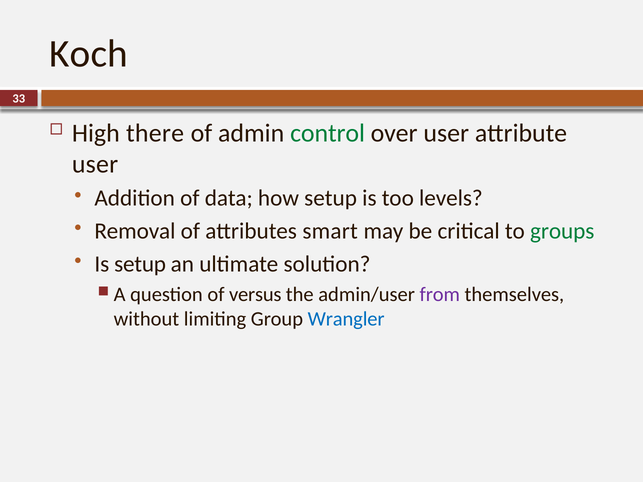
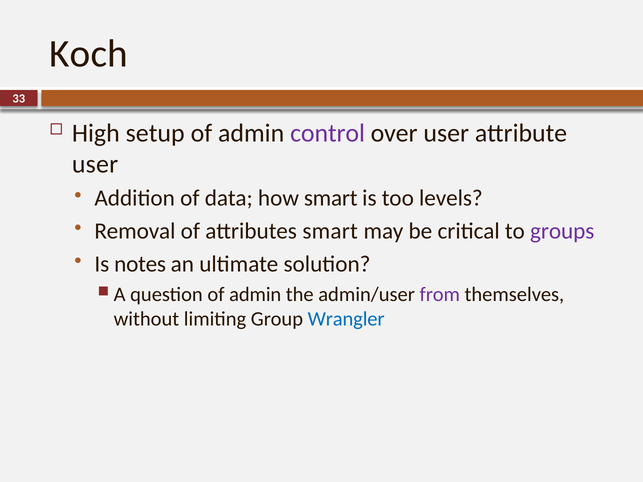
there: there -> setup
control colour: green -> purple
how setup: setup -> smart
groups colour: green -> purple
Is setup: setup -> notes
question of versus: versus -> admin
